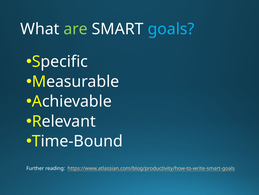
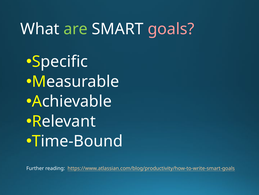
goals colour: light blue -> pink
